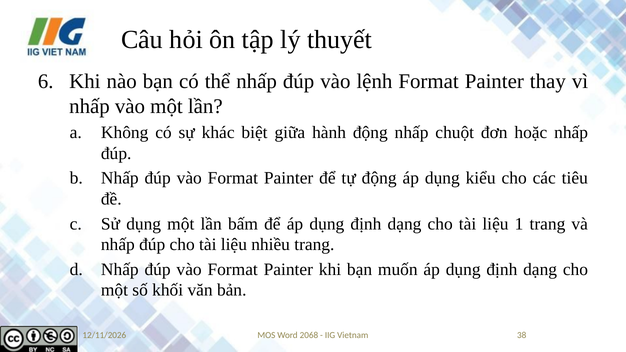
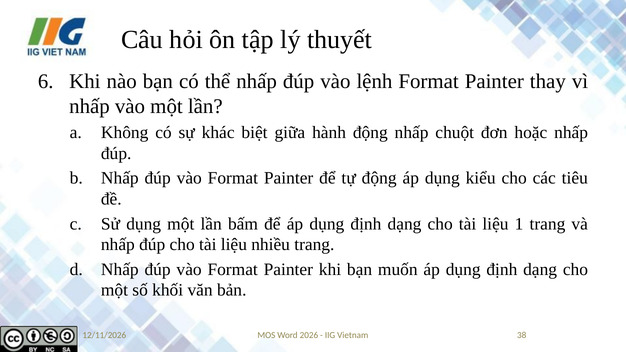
2068: 2068 -> 2026
